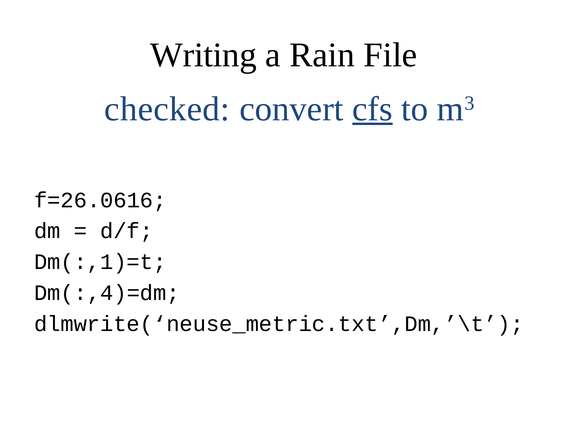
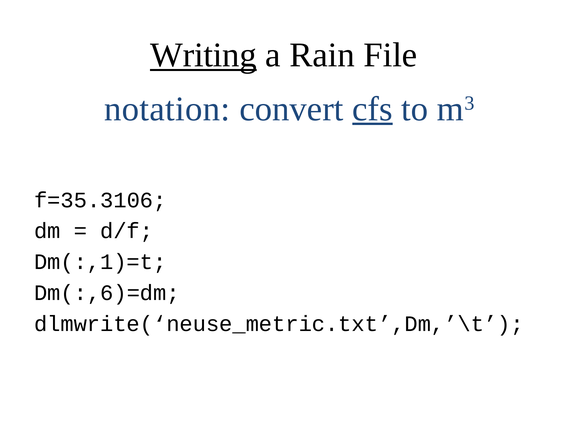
Writing underline: none -> present
checked: checked -> notation
f=26.0616: f=26.0616 -> f=35.3106
Dm(:,4)=dm: Dm(:,4)=dm -> Dm(:,6)=dm
